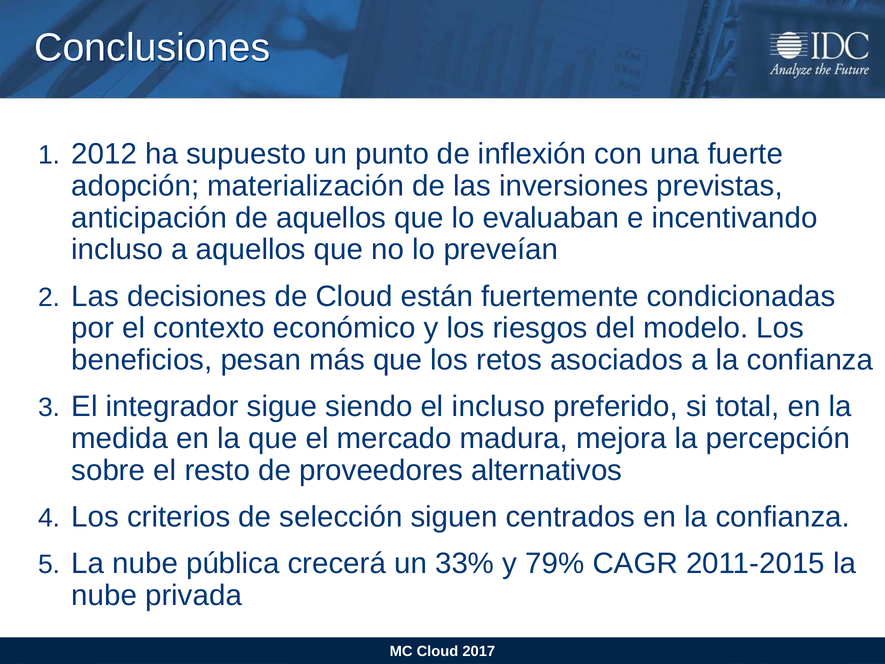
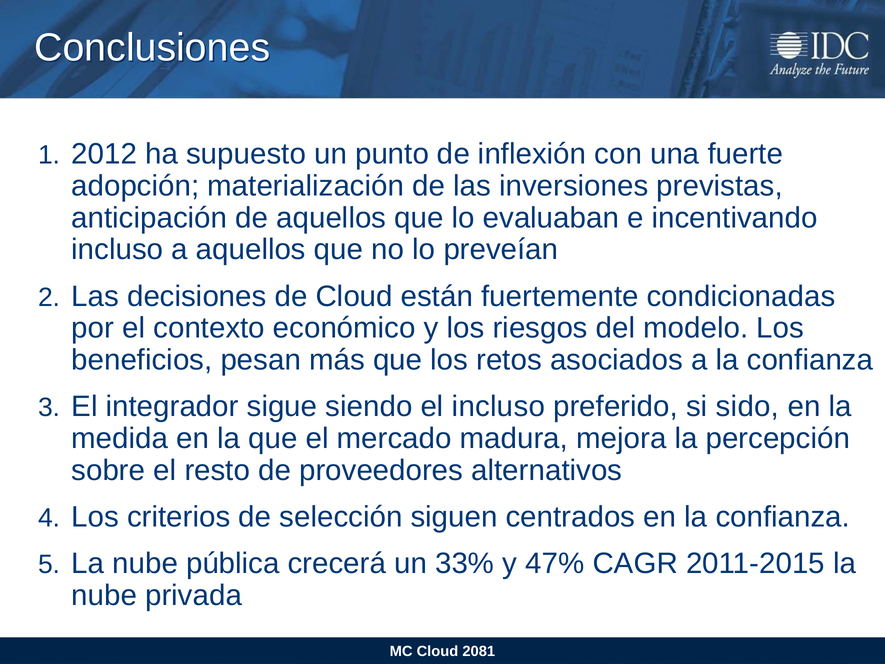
total: total -> sido
79%: 79% -> 47%
2017: 2017 -> 2081
